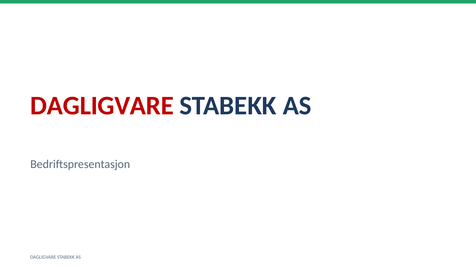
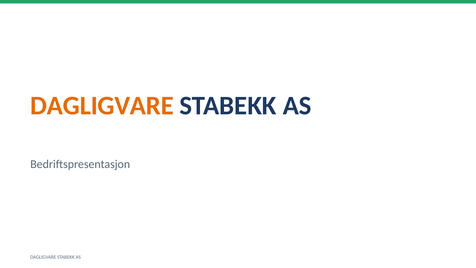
DAGLIGVARE at (102, 106) colour: red -> orange
